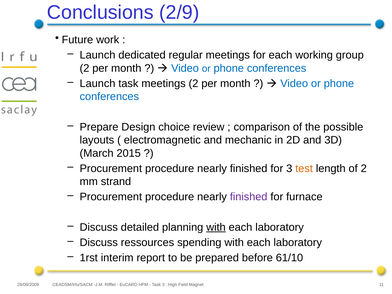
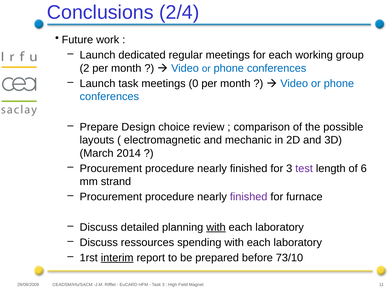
2/9: 2/9 -> 2/4
meetings 2: 2 -> 0
2015: 2015 -> 2014
test colour: orange -> purple
of 2: 2 -> 6
interim underline: none -> present
61/10: 61/10 -> 73/10
